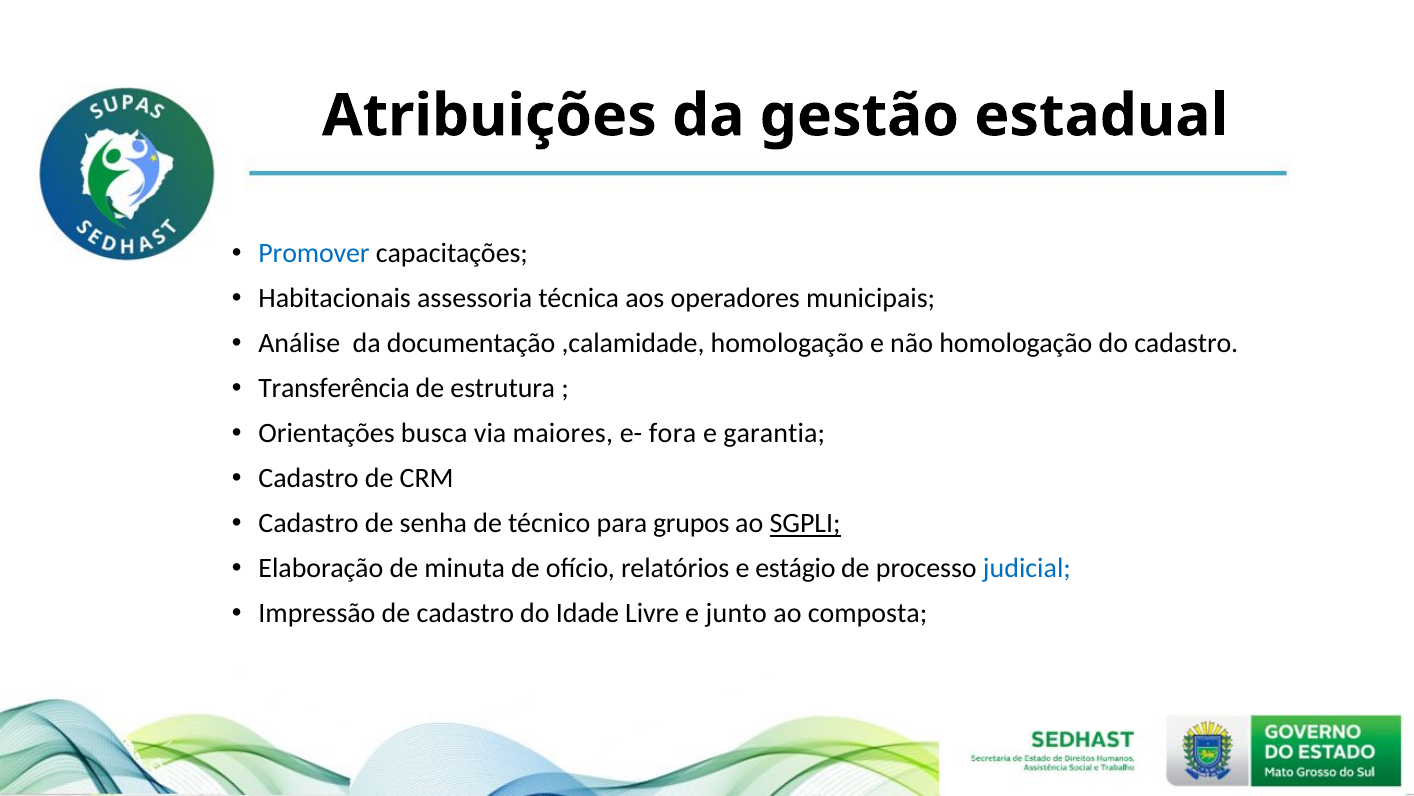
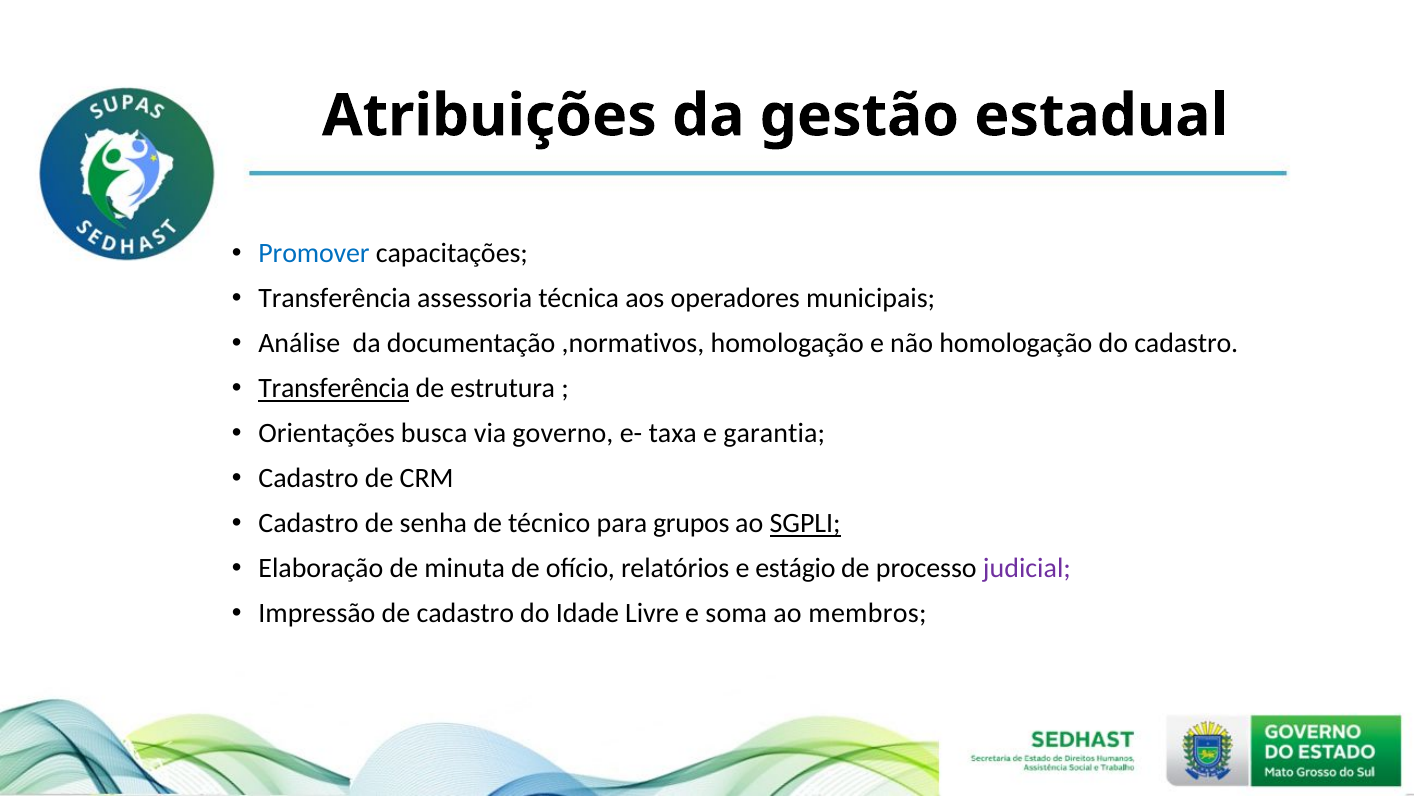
Habitacionais at (335, 298): Habitacionais -> Transferência
,calamidade: ,calamidade -> ,normativos
Transferência at (334, 388) underline: none -> present
maiores: maiores -> governo
fora: fora -> taxa
judicial colour: blue -> purple
junto: junto -> soma
composta: composta -> membros
